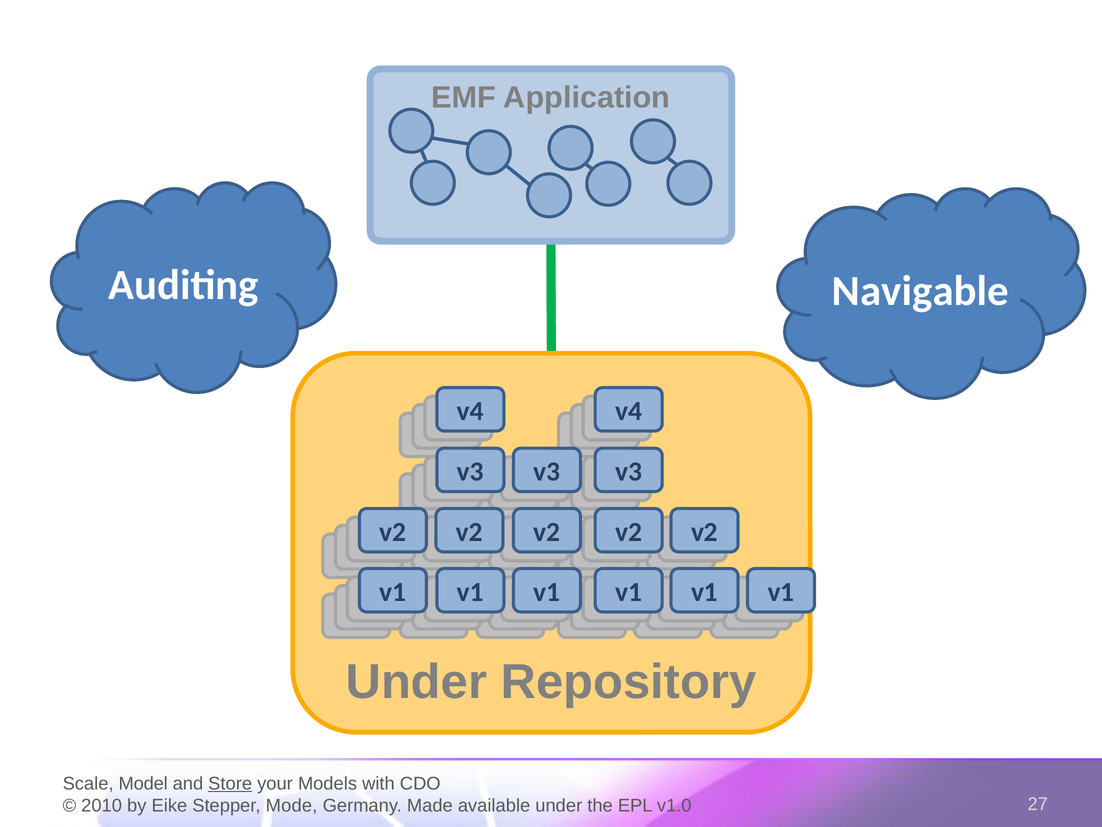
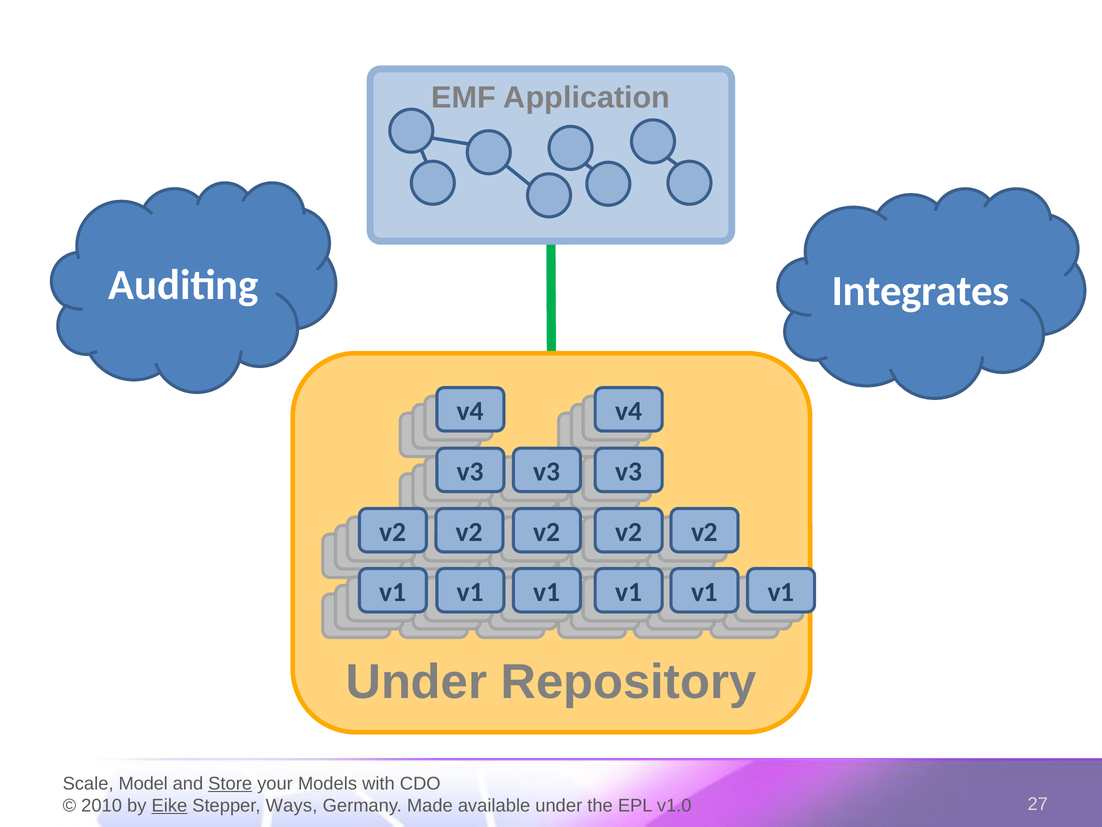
Navigable: Navigable -> Integrates
Eike underline: none -> present
Mode: Mode -> Ways
